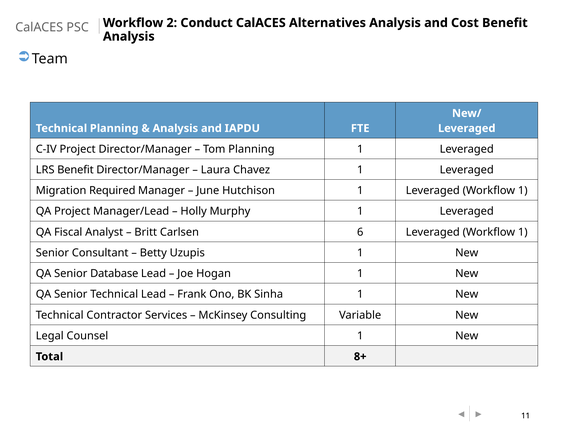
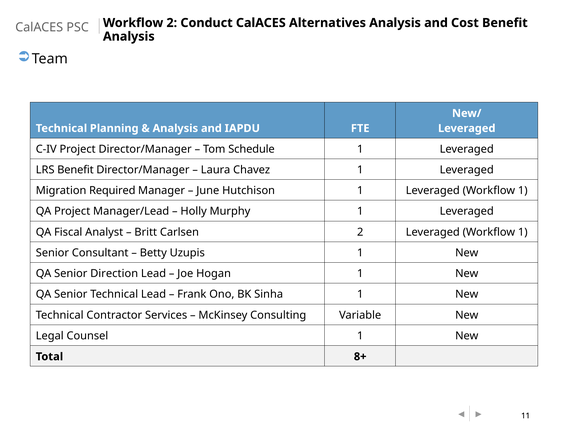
Tom Planning: Planning -> Schedule
Carlsen 6: 6 -> 2
Database: Database -> Direction
